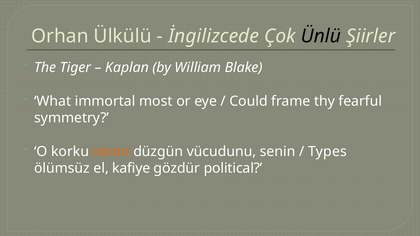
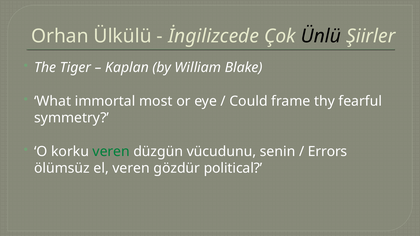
veren at (111, 152) colour: orange -> green
Types: Types -> Errors
el kafiye: kafiye -> veren
